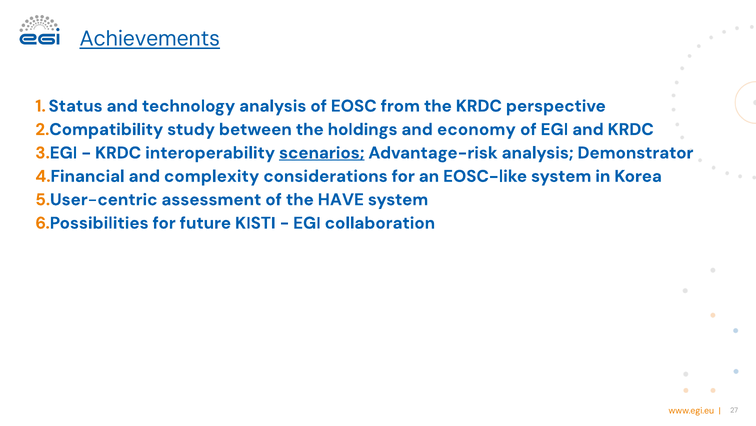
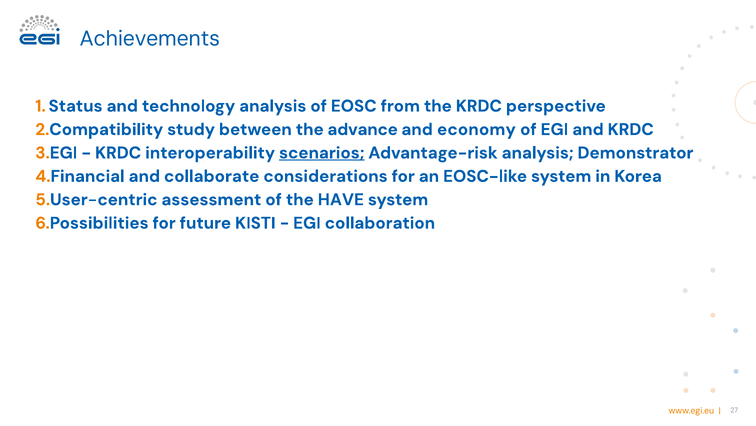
Achievements underline: present -> none
holdings: holdings -> advance
complexity: complexity -> collaborate
